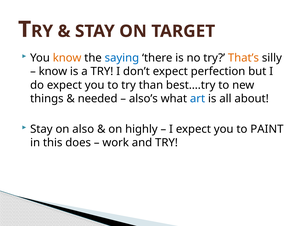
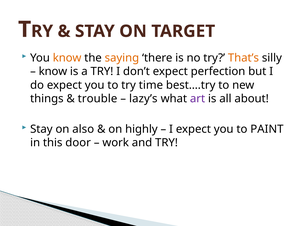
saying colour: blue -> orange
than: than -> time
needed: needed -> trouble
also’s: also’s -> lazy’s
art colour: blue -> purple
does: does -> door
